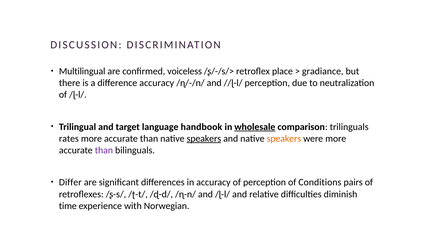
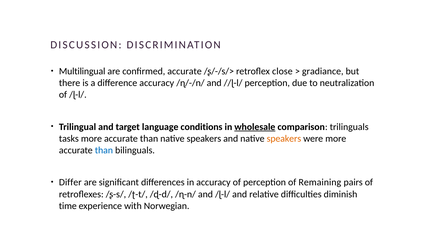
confirmed voiceless: voiceless -> accurate
place: place -> close
handbook: handbook -> conditions
rates: rates -> tasks
speakers at (204, 139) underline: present -> none
than at (104, 150) colour: purple -> blue
Conditions: Conditions -> Remaining
